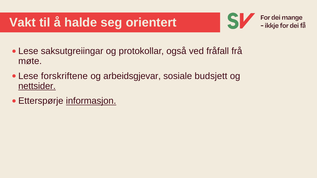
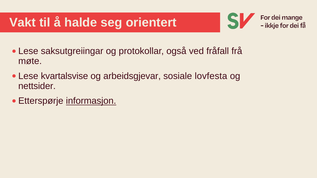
forskriftene: forskriftene -> kvartalsvise
budsjett: budsjett -> lovfesta
nettsider underline: present -> none
